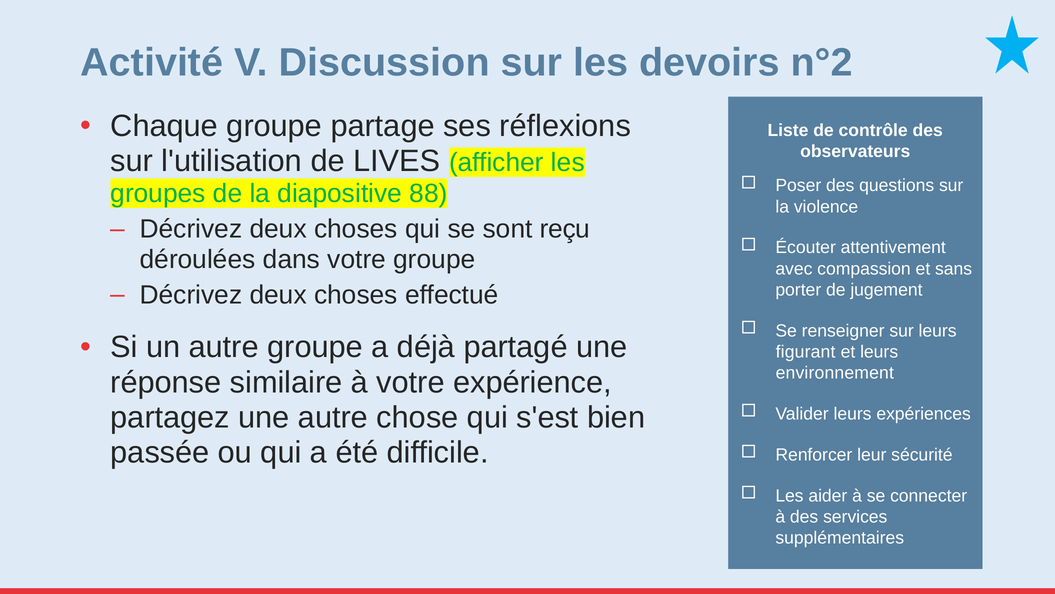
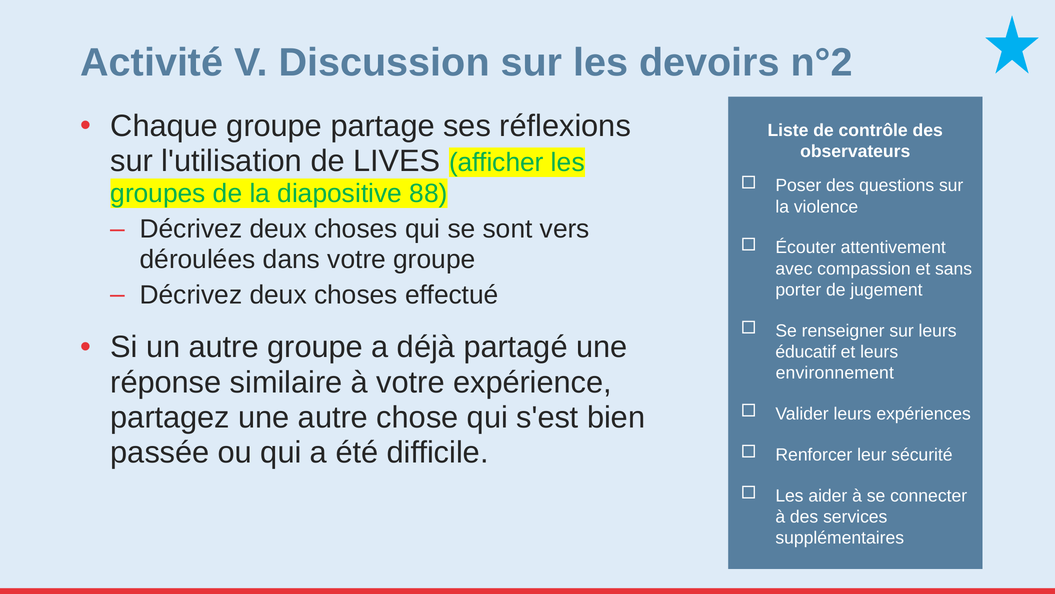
reçu: reçu -> vers
figurant: figurant -> éducatif
